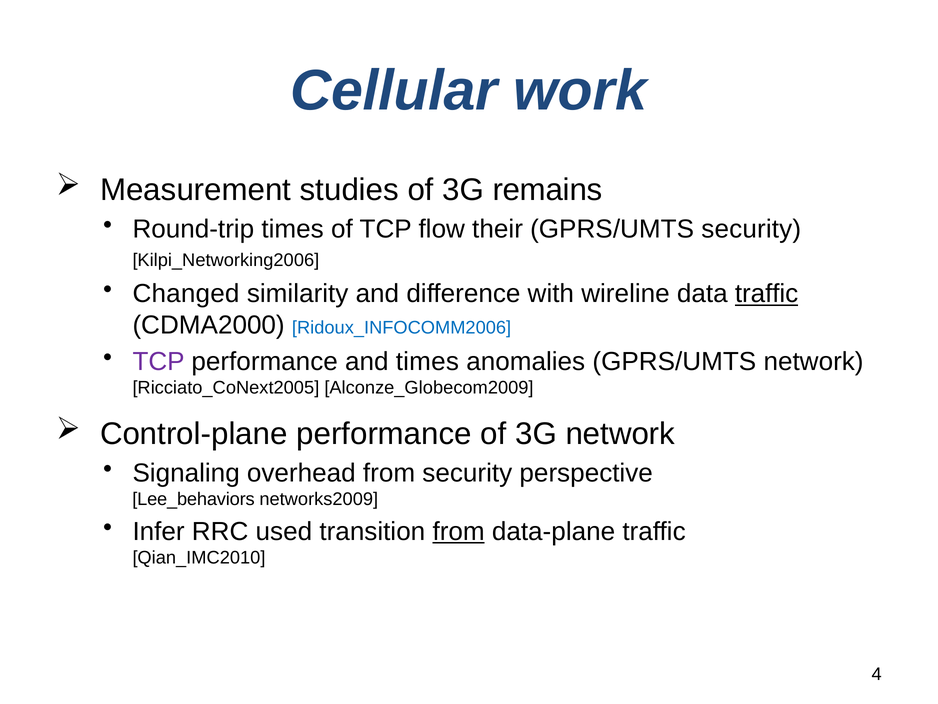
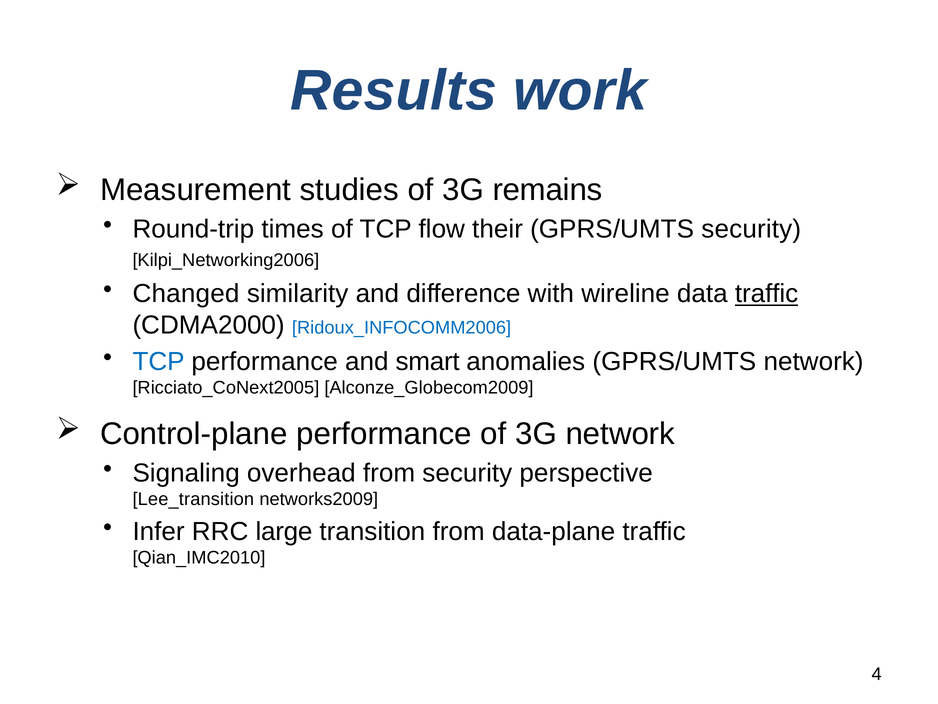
Cellular: Cellular -> Results
TCP at (159, 361) colour: purple -> blue
and times: times -> smart
Lee_behaviors: Lee_behaviors -> Lee_transition
used: used -> large
from at (459, 531) underline: present -> none
